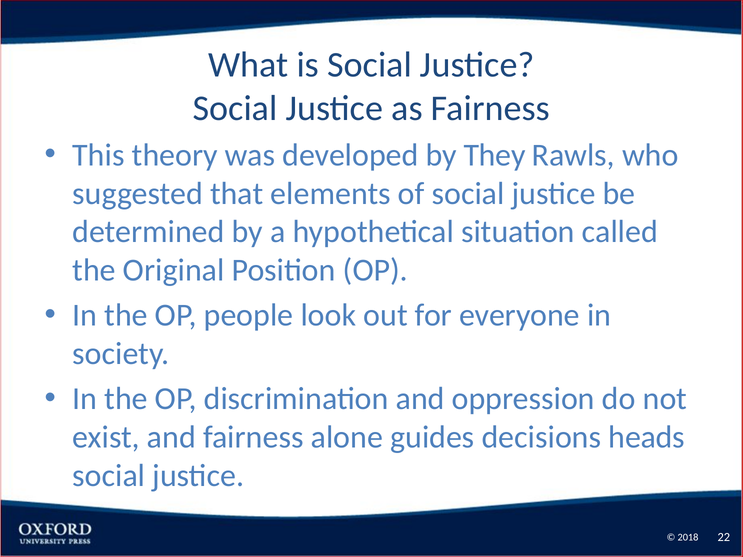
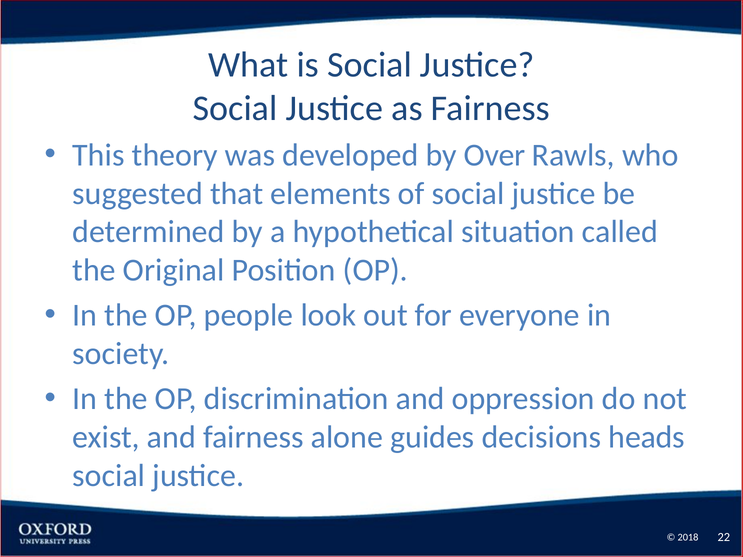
They: They -> Over
